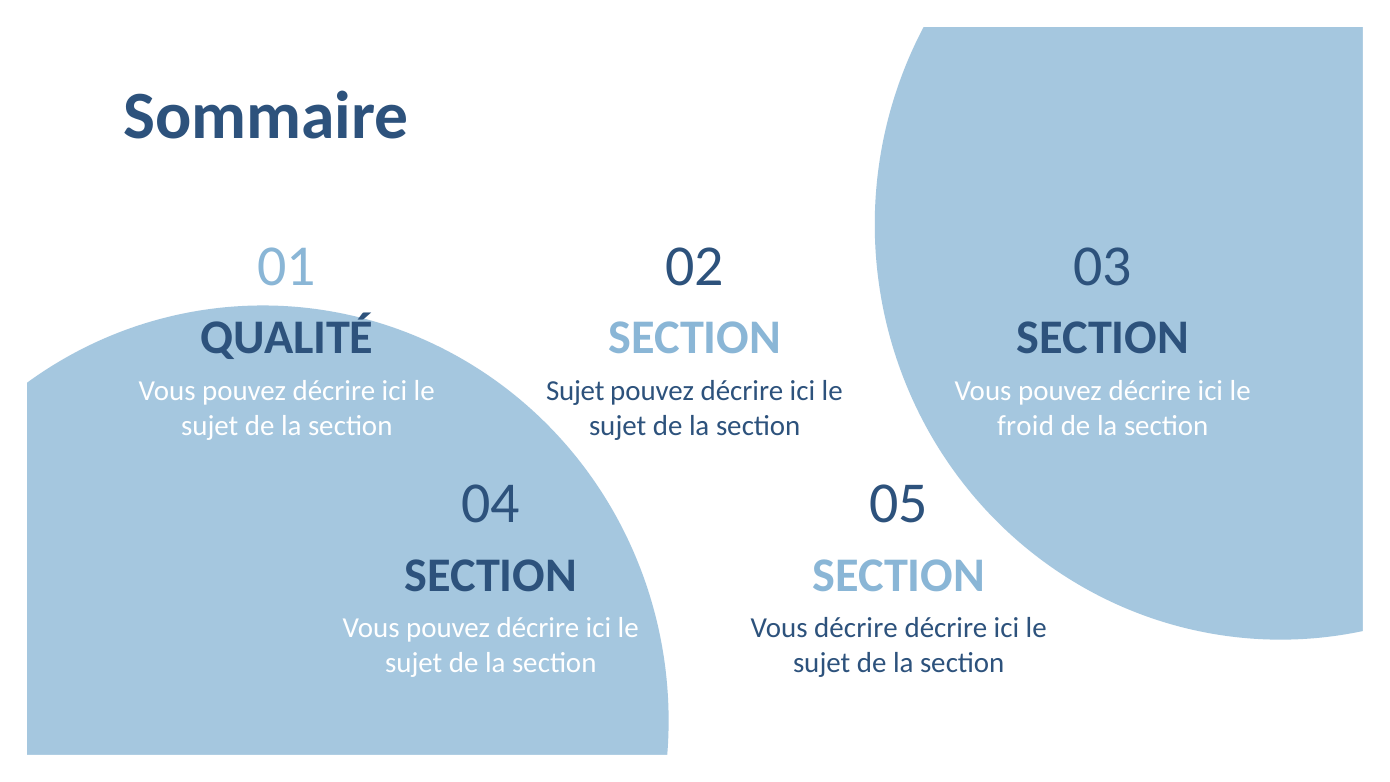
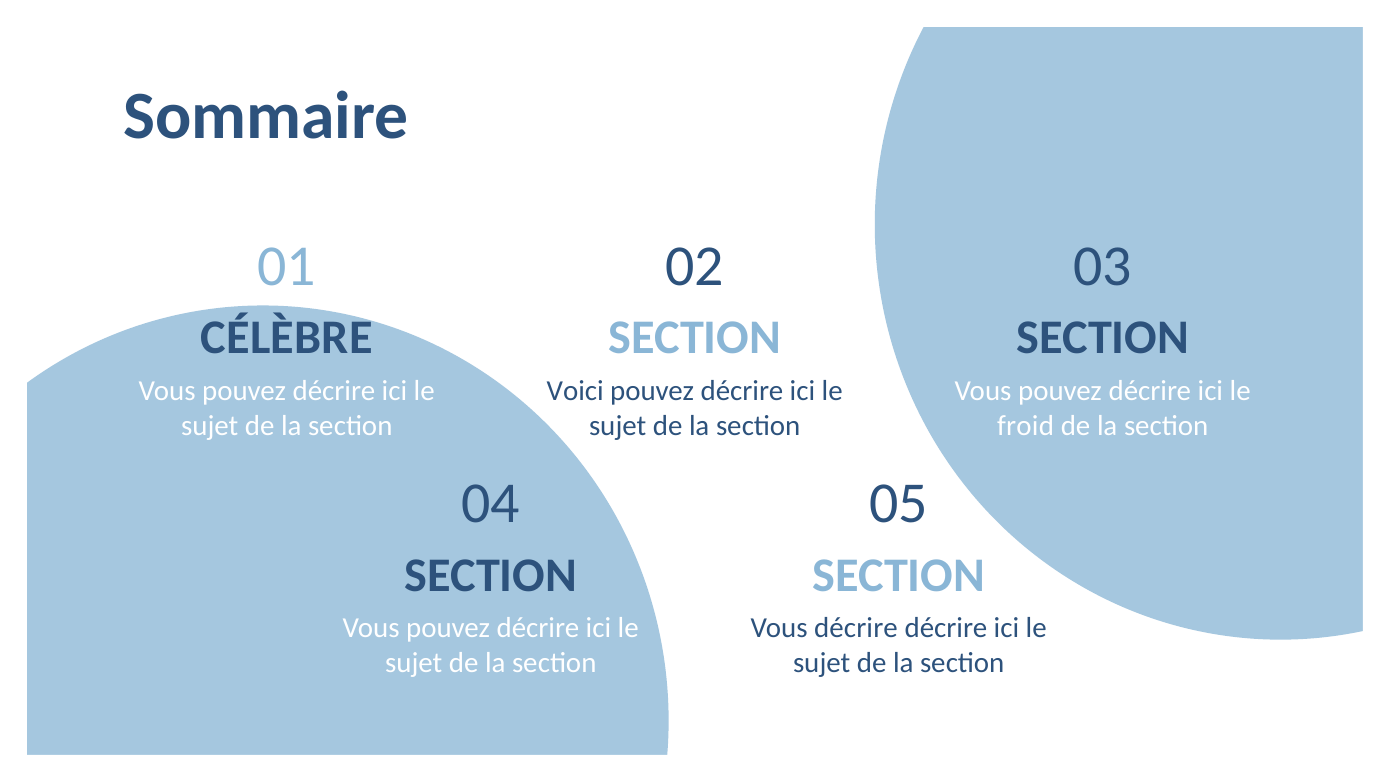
QUALITÉ: QUALITÉ -> CÉLÈBRE
Sujet at (575, 391): Sujet -> Voici
